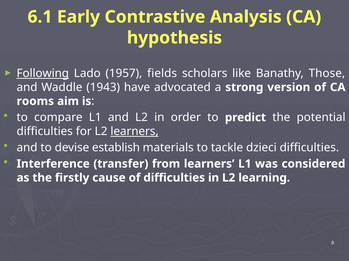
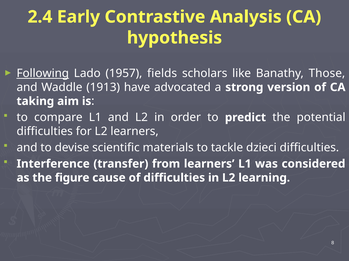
6.1: 6.1 -> 2.4
1943: 1943 -> 1913
rooms: rooms -> taking
learners at (135, 132) underline: present -> none
establish: establish -> scientific
firstly: firstly -> figure
